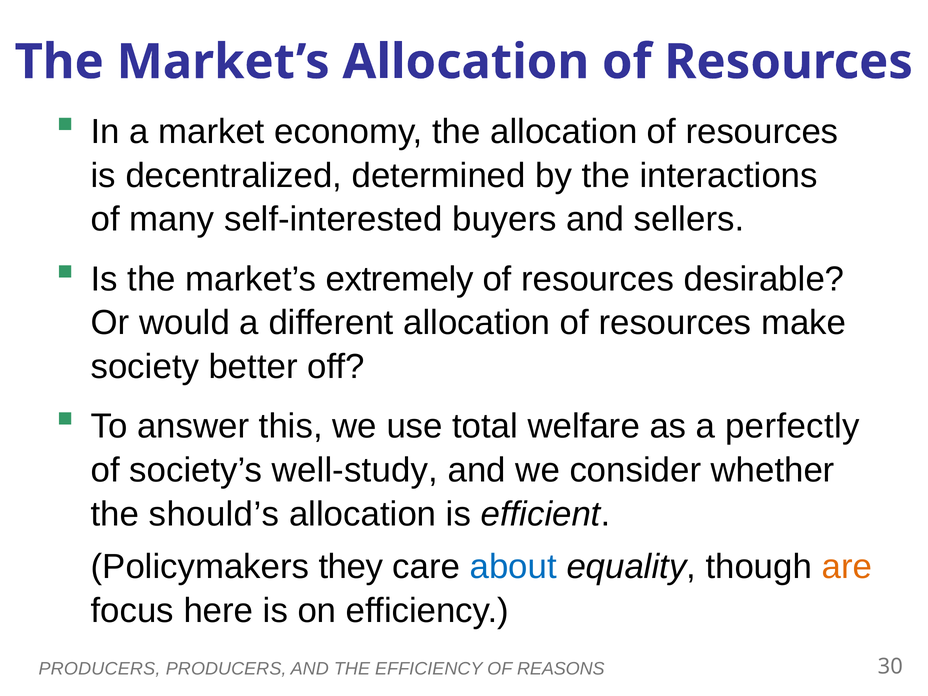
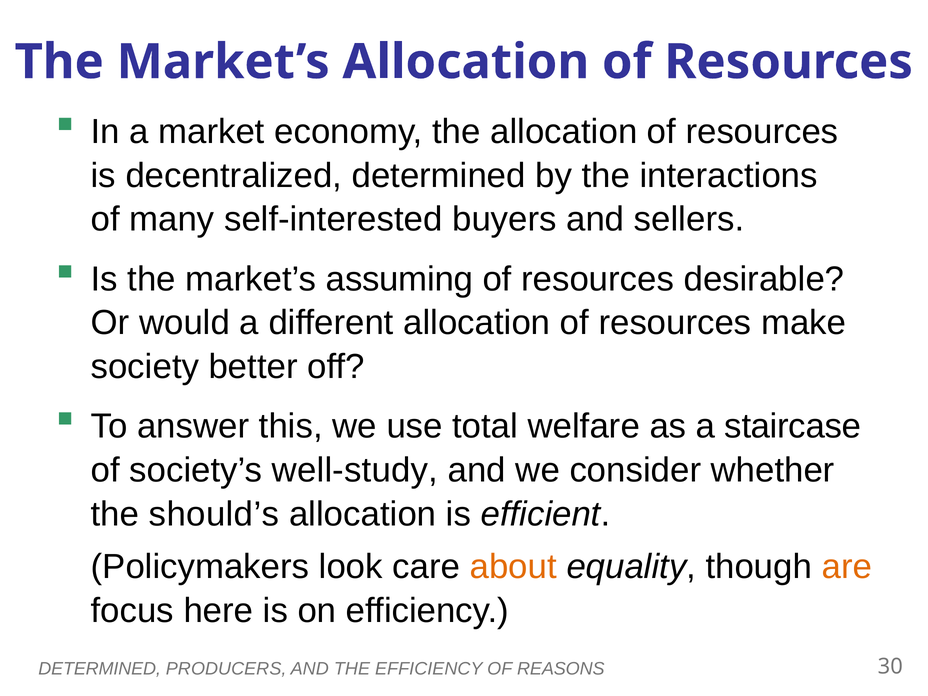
extremely: extremely -> assuming
perfectly: perfectly -> staircase
they: they -> look
about colour: blue -> orange
PRODUCERS at (99, 669): PRODUCERS -> DETERMINED
